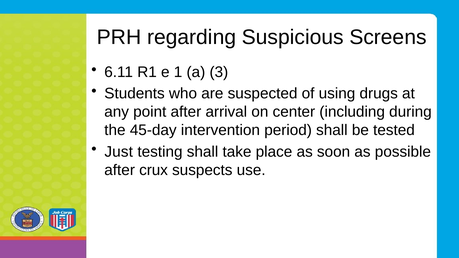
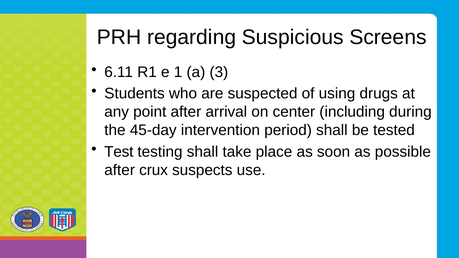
Just: Just -> Test
